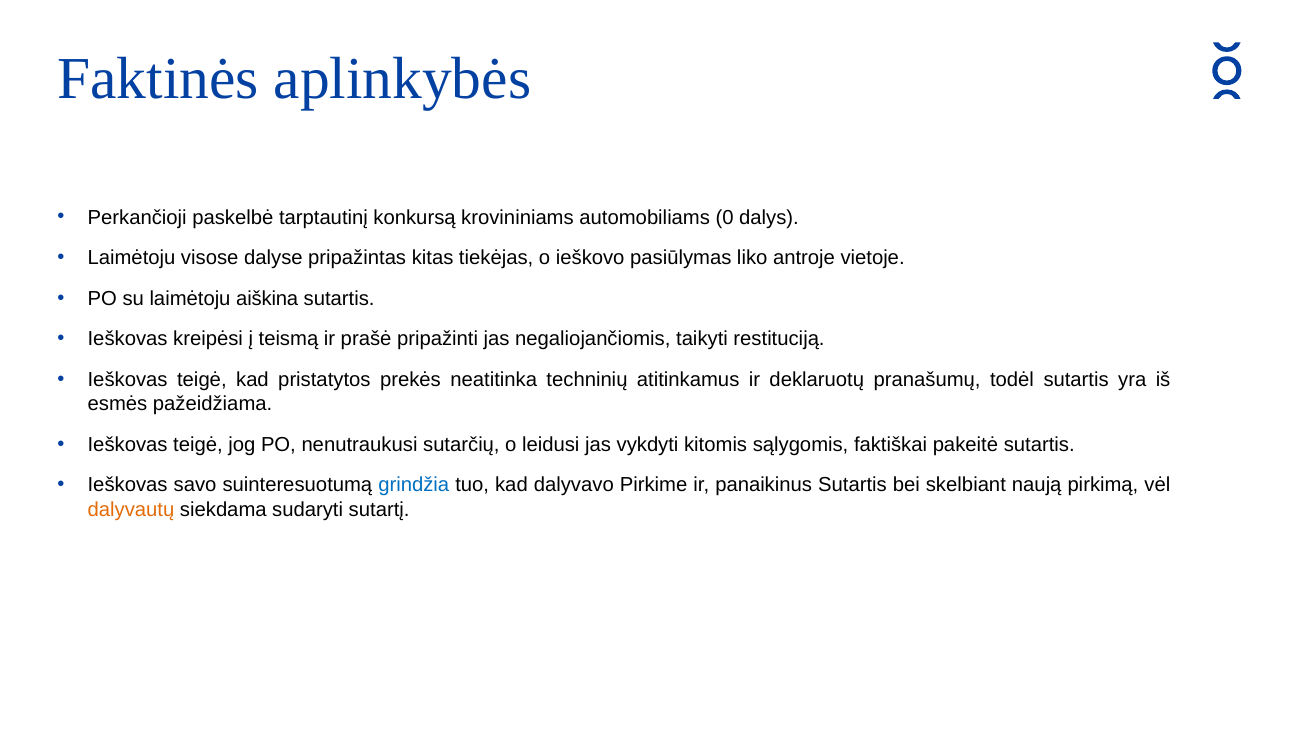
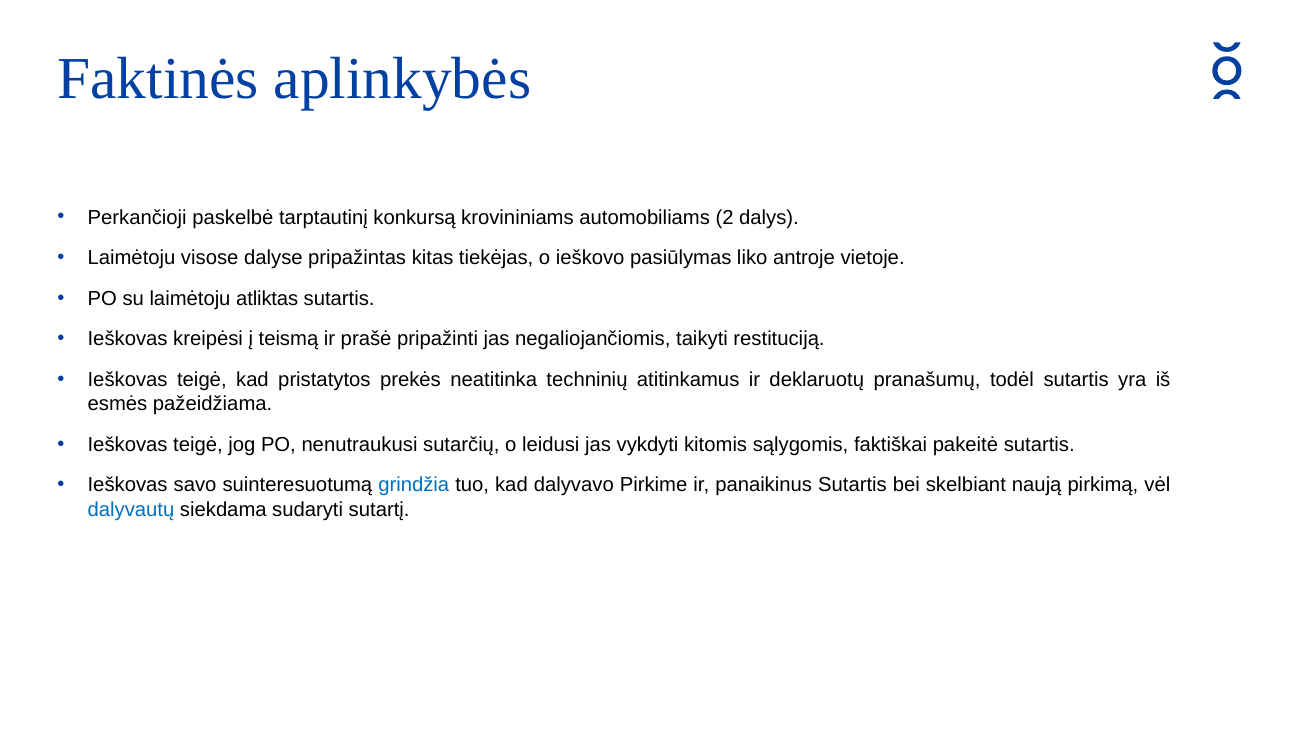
0: 0 -> 2
aiškina: aiškina -> atliktas
dalyvautų colour: orange -> blue
